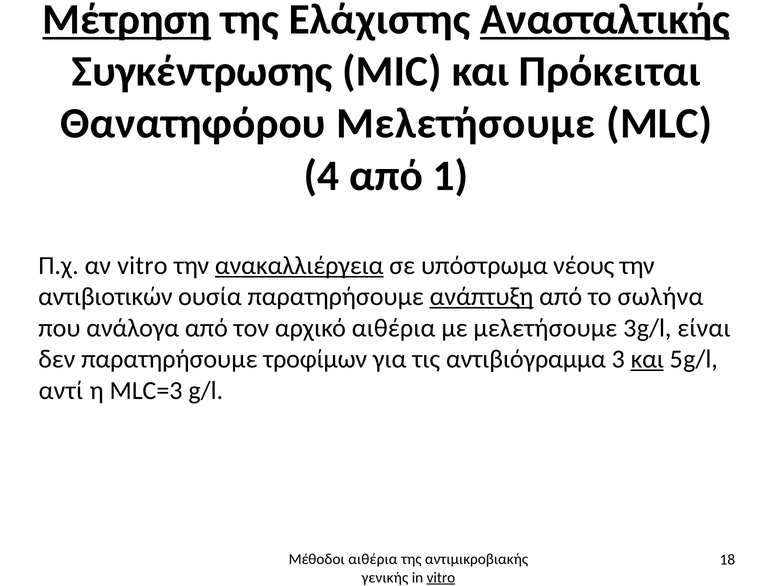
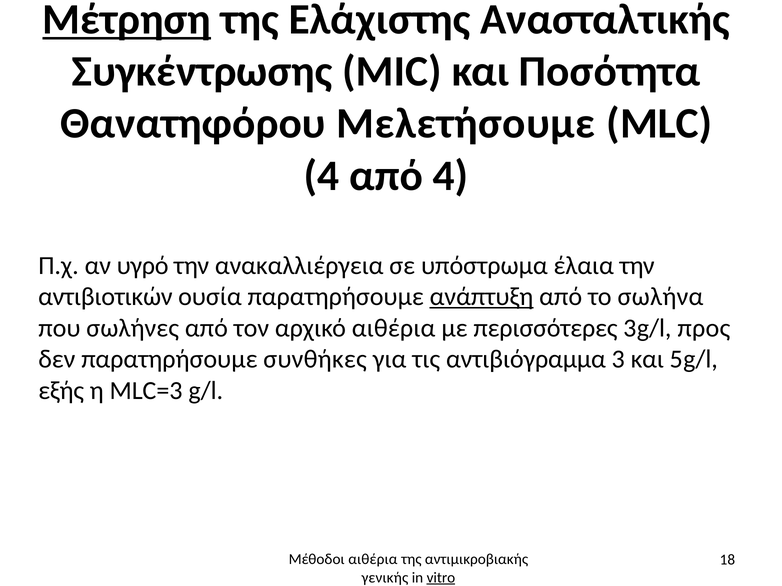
Ανασταλτικής underline: present -> none
Πρόκειται: Πρόκειται -> Ποσότητα
από 1: 1 -> 4
αν vitro: vitro -> υγρό
ανακαλλιέργεια underline: present -> none
νέους: νέους -> έλαια
ανάλογα: ανάλογα -> σωλήνες
με μελετήσουμε: μελετήσουμε -> περισσότερες
είναι: είναι -> προς
τροφίμων: τροφίμων -> συνθήκες
και at (647, 360) underline: present -> none
αντί: αντί -> εξής
